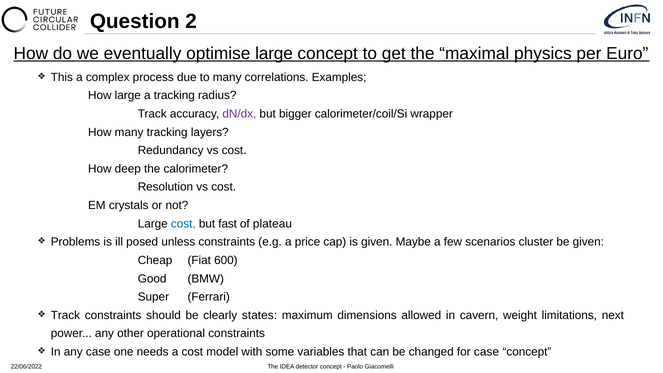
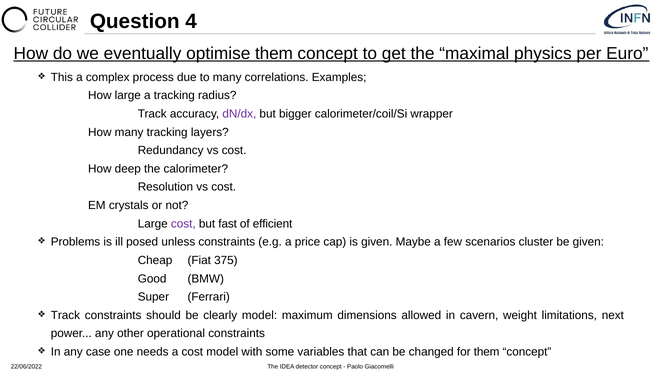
2: 2 -> 4
optimise large: large -> them
cost at (183, 224) colour: blue -> purple
plateau: plateau -> efficient
600: 600 -> 375
clearly states: states -> model
for case: case -> them
